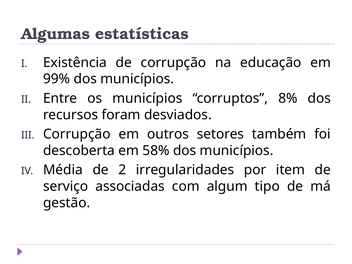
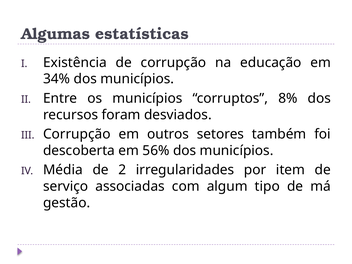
99%: 99% -> 34%
58%: 58% -> 56%
